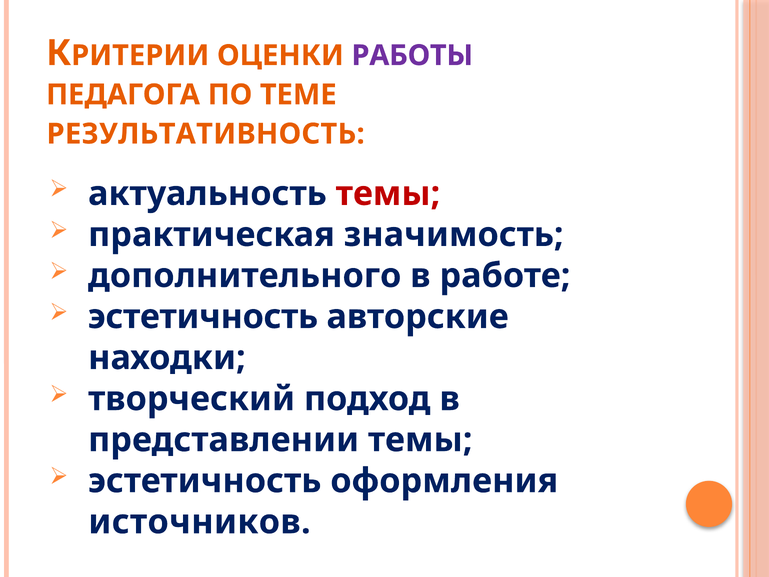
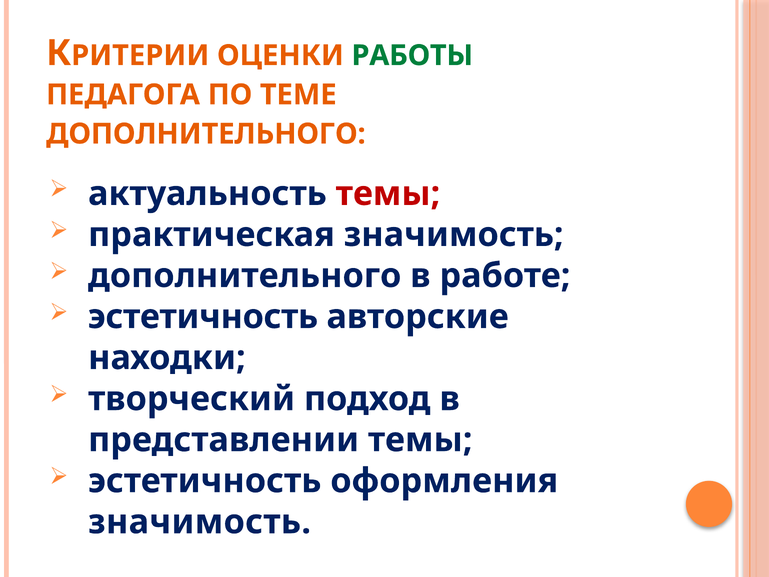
РАБОТЫ colour: purple -> green
РЕЗУЛЬТАТИВНОСТЬ at (206, 134): РЕЗУЛЬТАТИВНОСТЬ -> ДОПОЛНИТЕЛЬНОГО
источников at (199, 522): источников -> значимость
